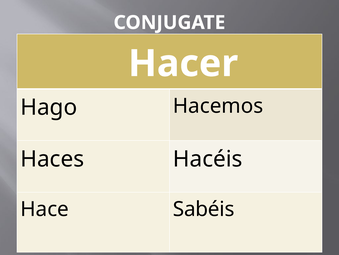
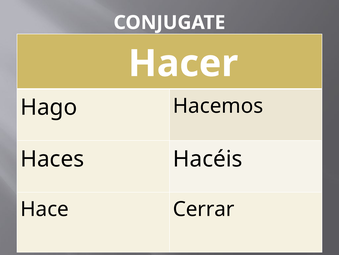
Sabéis: Sabéis -> Cerrar
